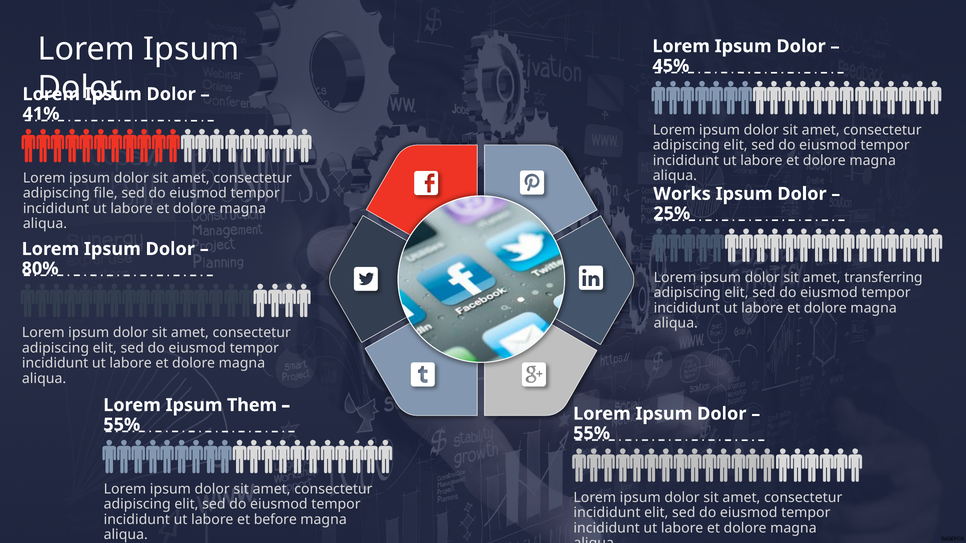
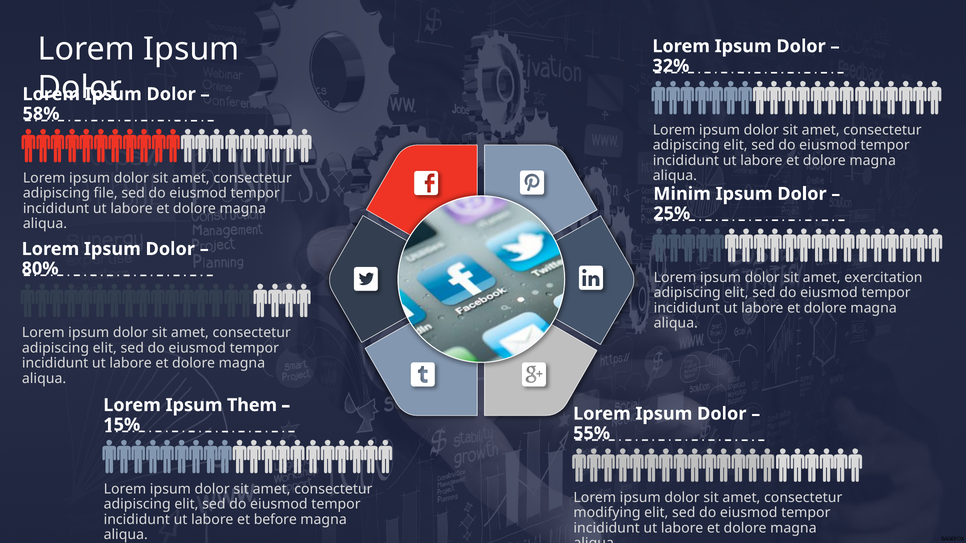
45%: 45% -> 32%
41%: 41% -> 58%
Works: Works -> Minim
transferring: transferring -> exercitation
55% at (122, 425): 55% -> 15%
incididunt at (607, 513): incididunt -> modifying
